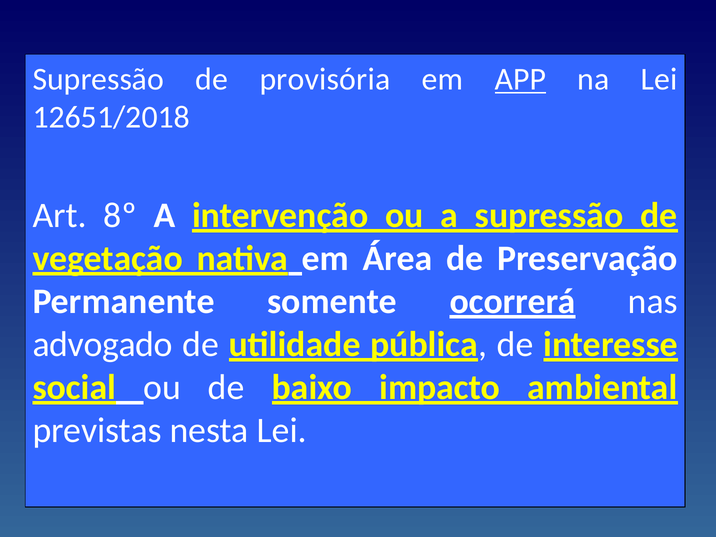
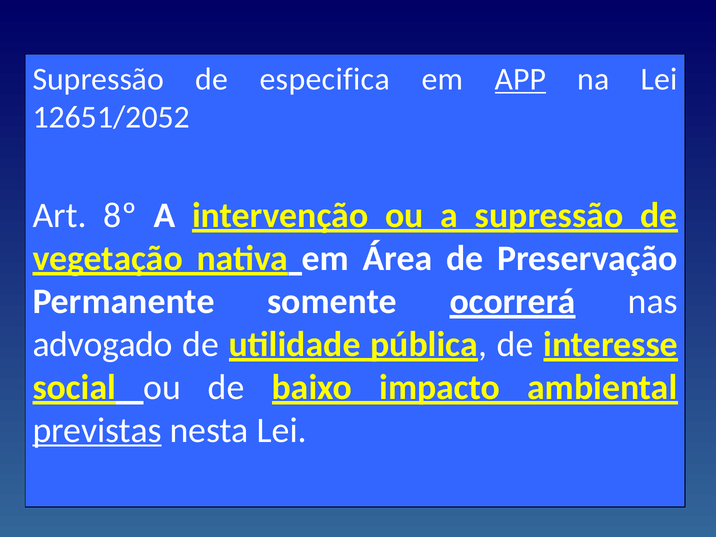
provisória: provisória -> especifica
12651/2018: 12651/2018 -> 12651/2052
previstas underline: none -> present
